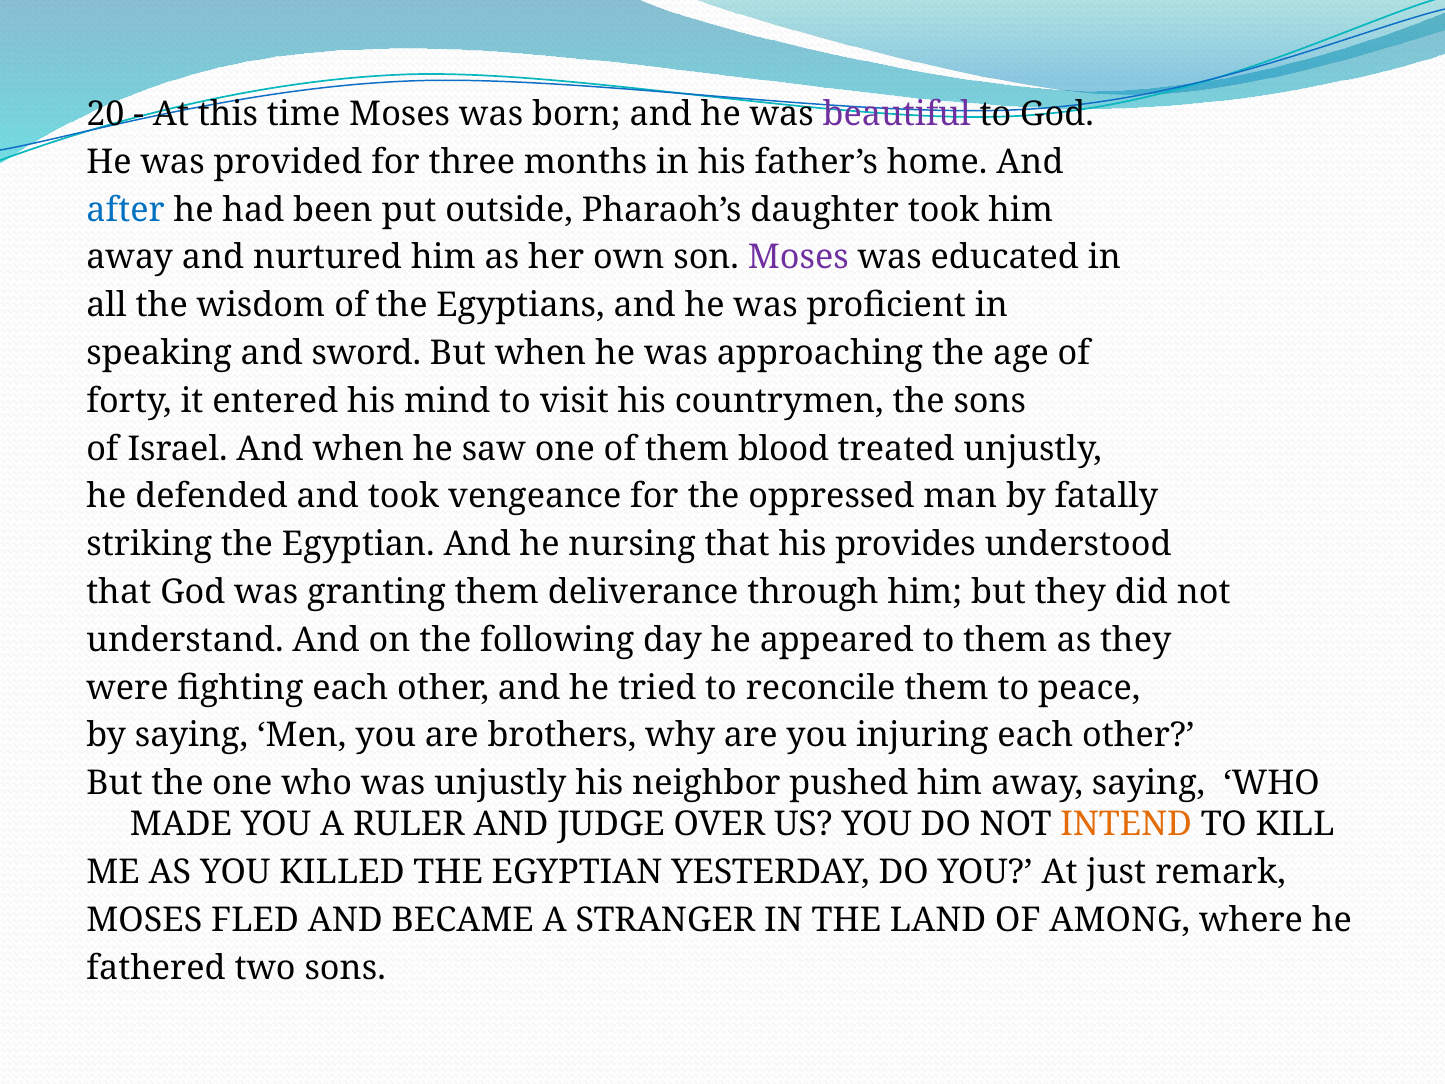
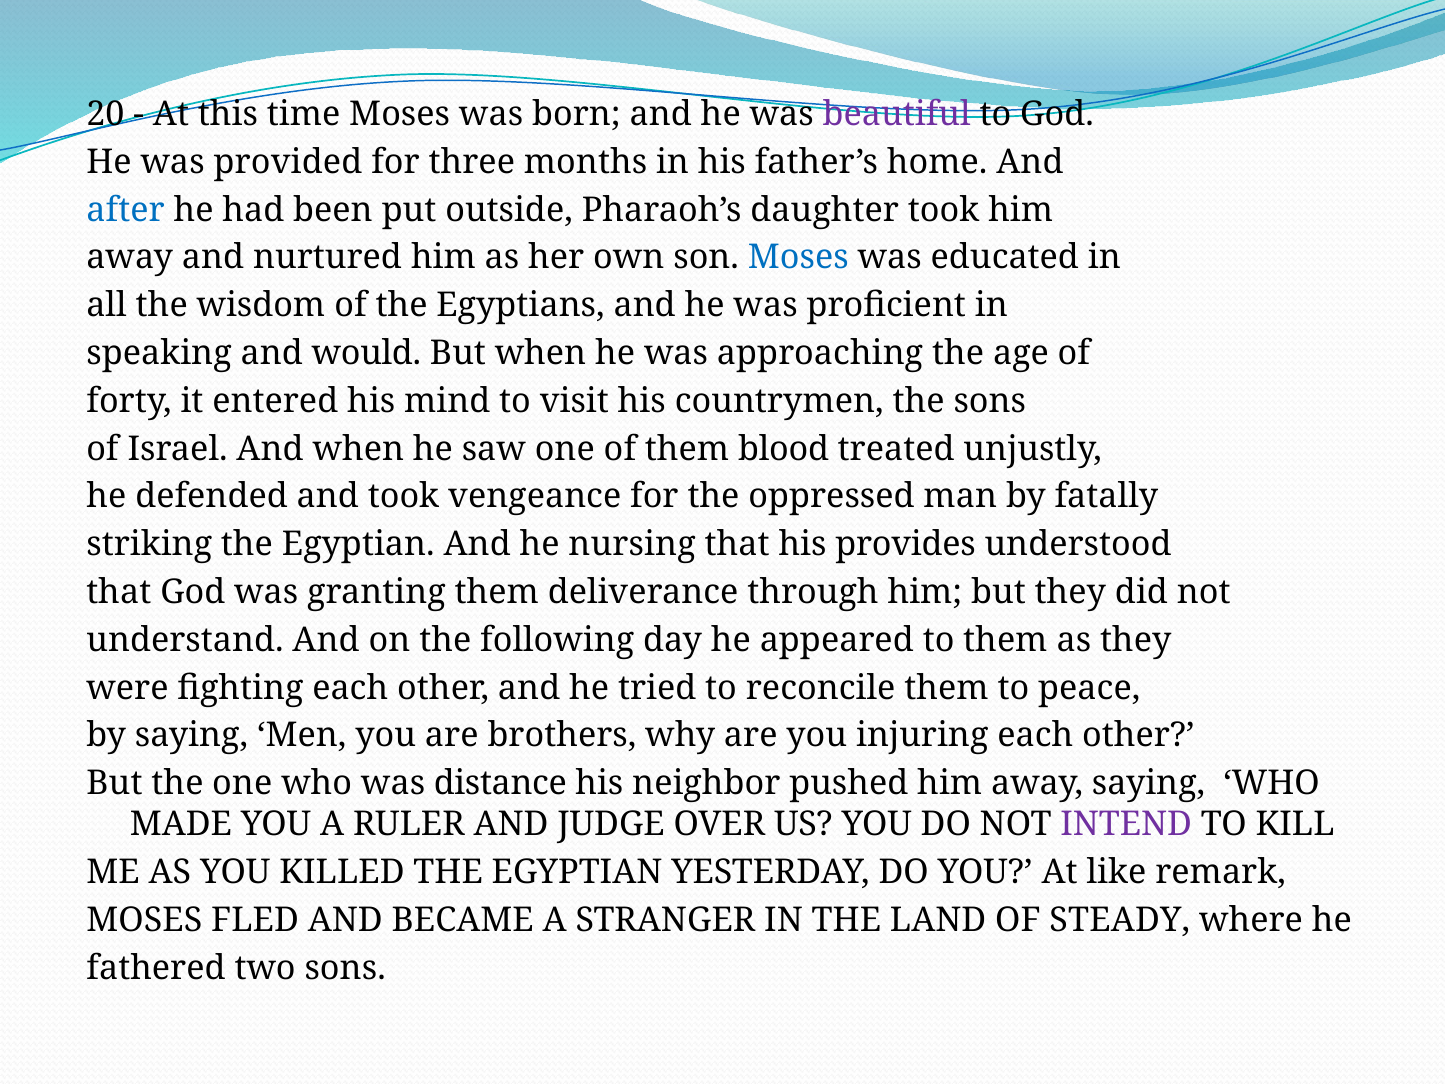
Moses at (798, 258) colour: purple -> blue
sword: sword -> would
was unjustly: unjustly -> distance
INTEND colour: orange -> purple
just: just -> like
AMONG: AMONG -> STEADY
